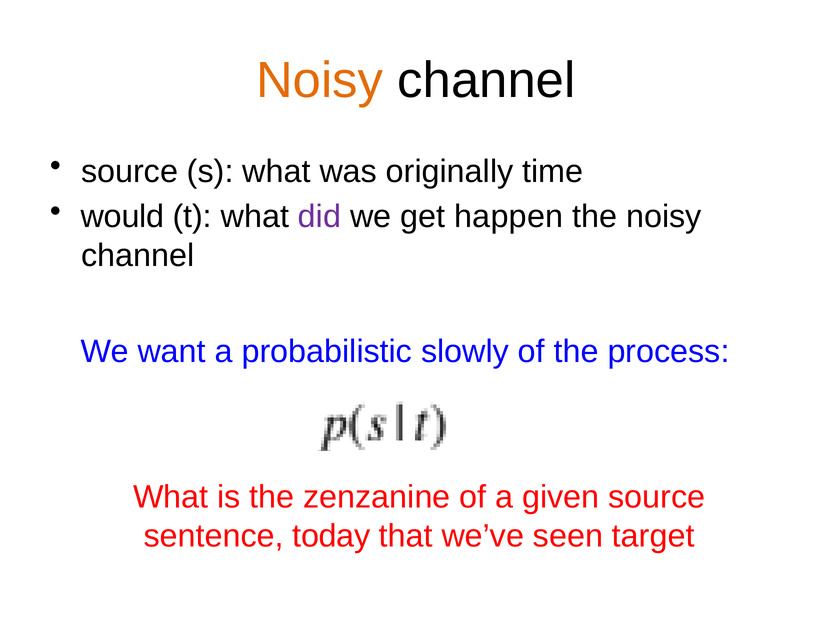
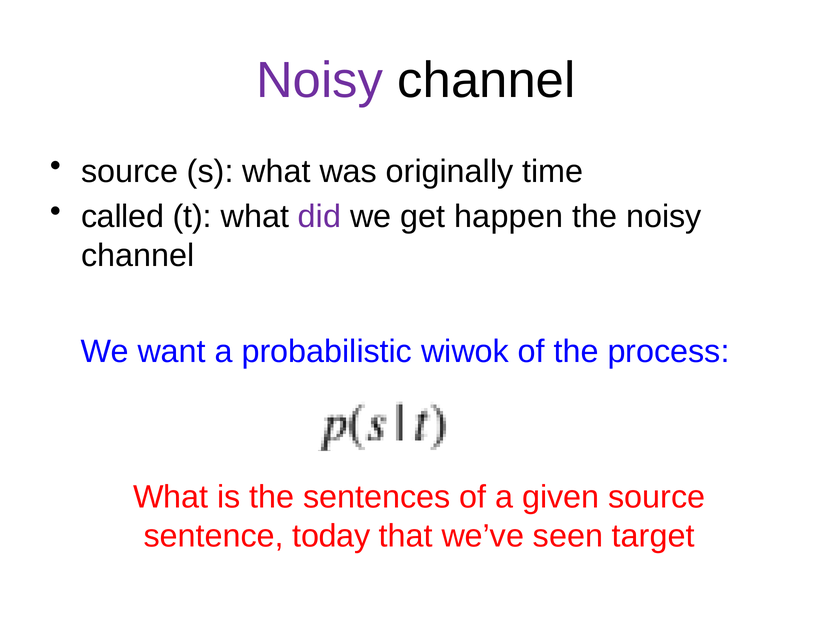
Noisy at (320, 81) colour: orange -> purple
would: would -> called
slowly: slowly -> wiwok
zenzanine: zenzanine -> sentences
